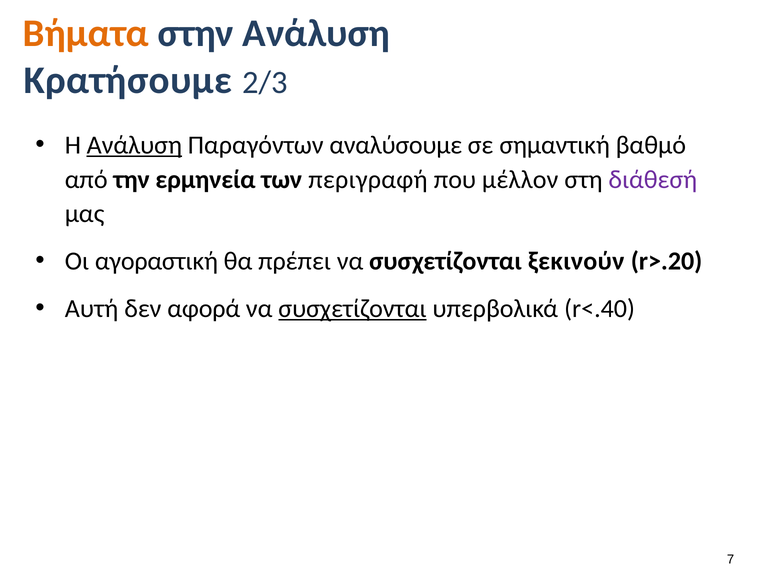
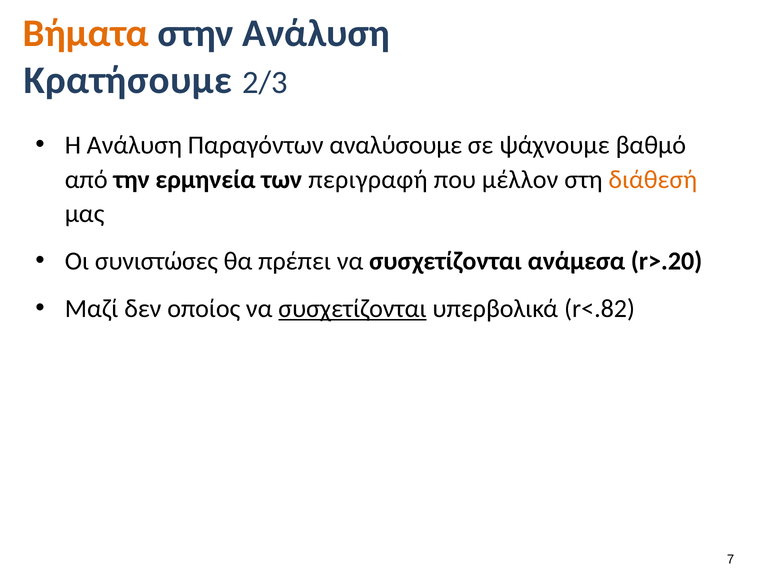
Ανάλυση at (134, 145) underline: present -> none
σημαντική: σημαντική -> ψάχνουμε
διάθεσή colour: purple -> orange
αγοραστική: αγοραστική -> συνιστώσες
ξεκινούν: ξεκινούν -> ανάμεσα
Αυτή: Αυτή -> Μαζί
αφορά: αφορά -> οποίος
r<.40: r<.40 -> r<.82
